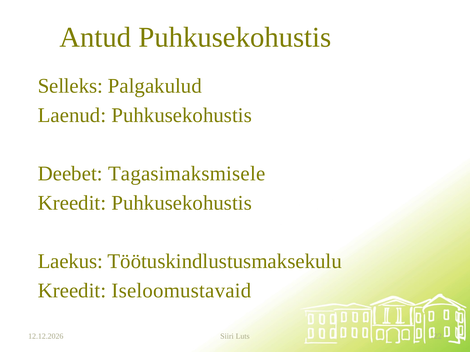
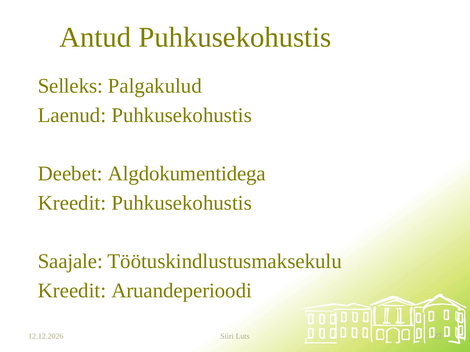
Tagasimaksmisele: Tagasimaksmisele -> Algdokumentidega
Laekus: Laekus -> Saajale
Iseloomustavaid: Iseloomustavaid -> Aruandeperioodi
